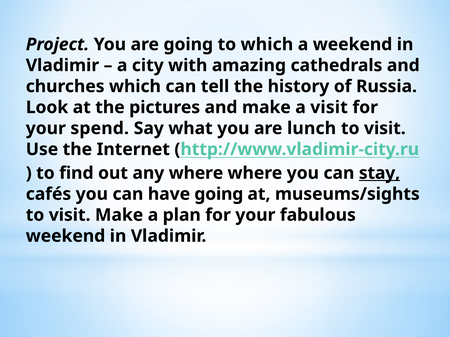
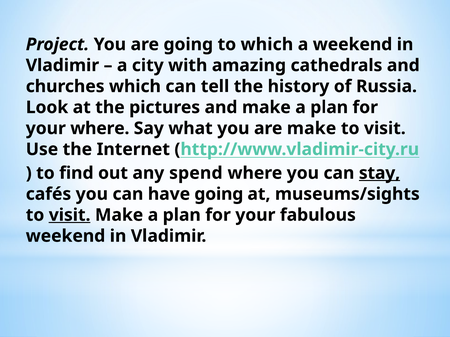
and make a visit: visit -> plan
your spend: spend -> where
are lunch: lunch -> make
any where: where -> spend
visit at (70, 215) underline: none -> present
